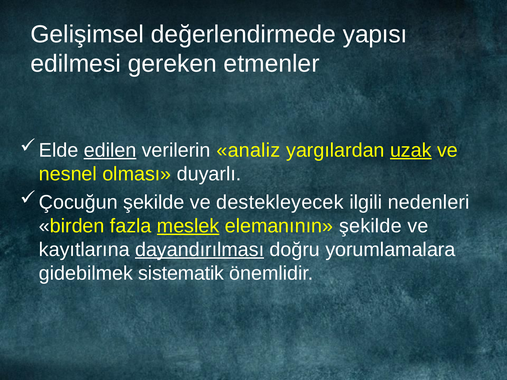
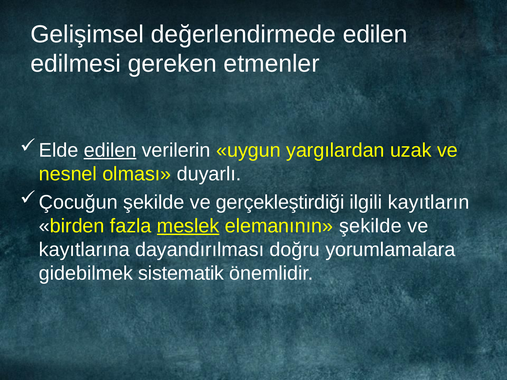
değerlendirmede yapısı: yapısı -> edilen
analiz: analiz -> uygun
uzak underline: present -> none
destekleyecek: destekleyecek -> gerçekleştirdiği
nedenleri: nedenleri -> kayıtların
dayandırılması underline: present -> none
